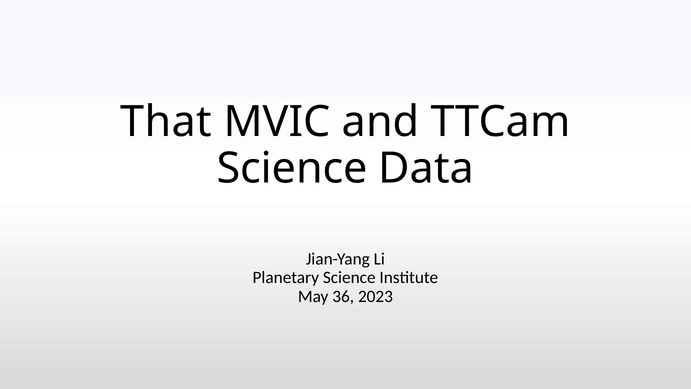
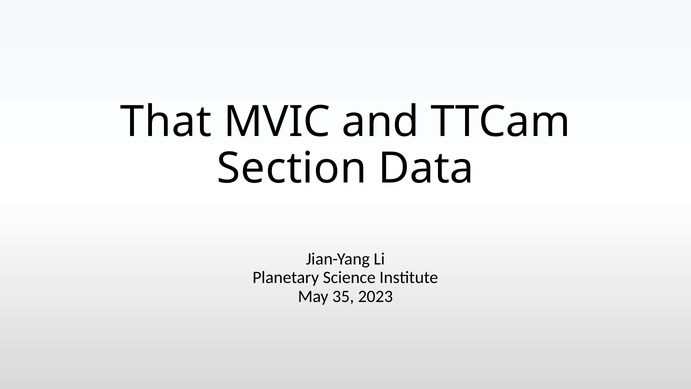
Science at (292, 168): Science -> Section
36: 36 -> 35
